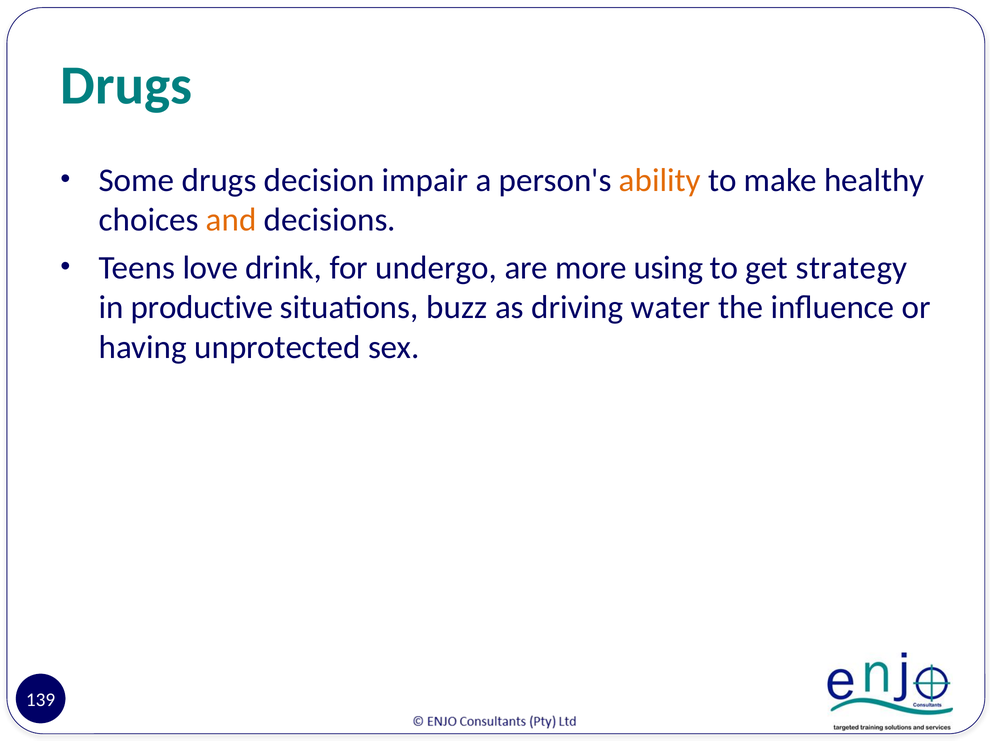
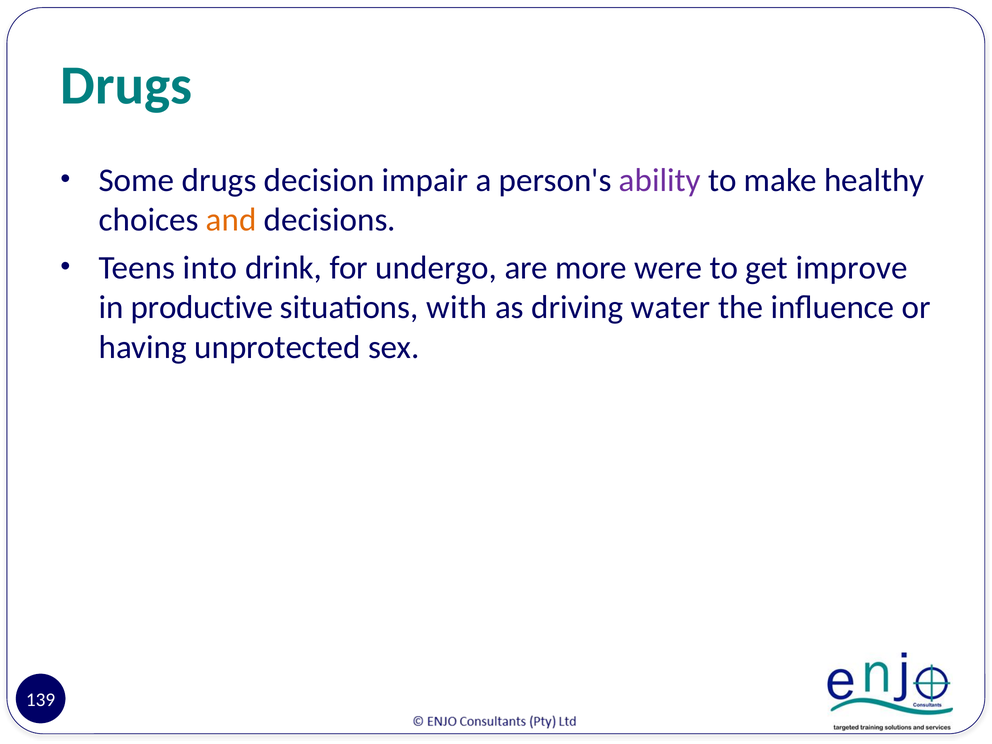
ability colour: orange -> purple
love: love -> into
using: using -> were
strategy: strategy -> improve
buzz: buzz -> with
